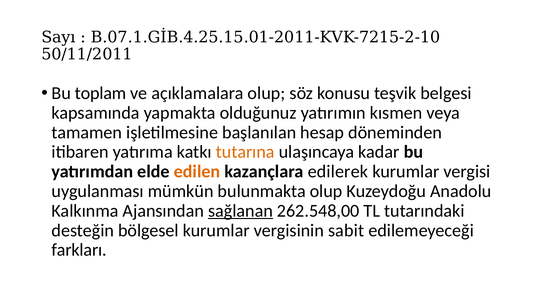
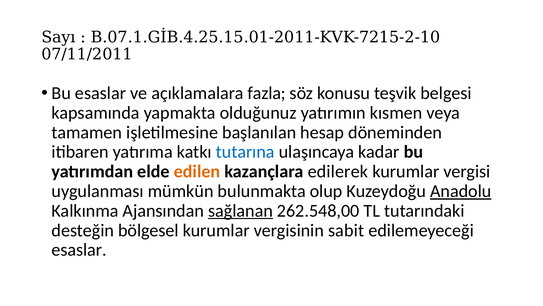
50/11/2011: 50/11/2011 -> 07/11/2011
Bu toplam: toplam -> esaslar
açıklamalara olup: olup -> fazla
tutarına colour: orange -> blue
Anadolu underline: none -> present
farkları at (79, 250): farkları -> esaslar
